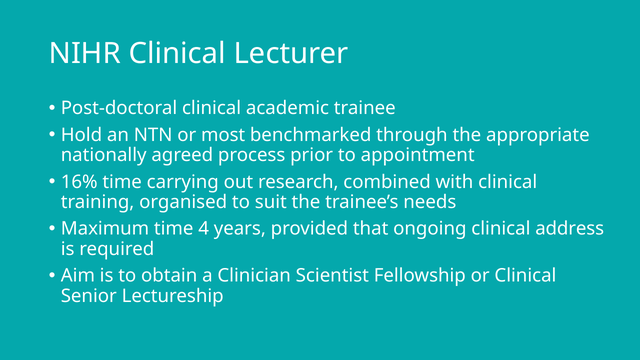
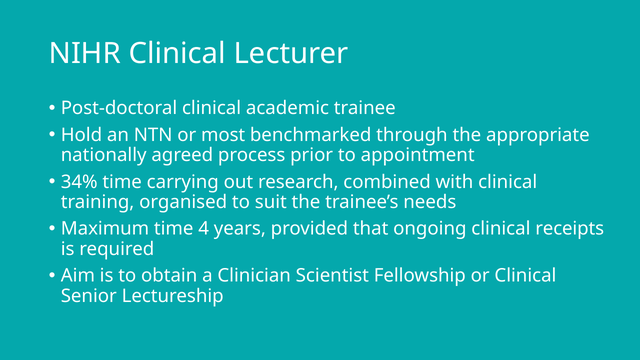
16%: 16% -> 34%
address: address -> receipts
